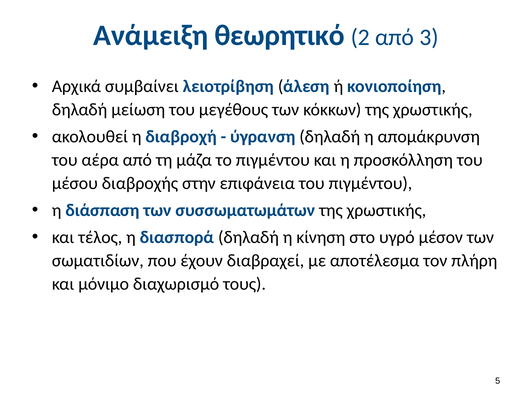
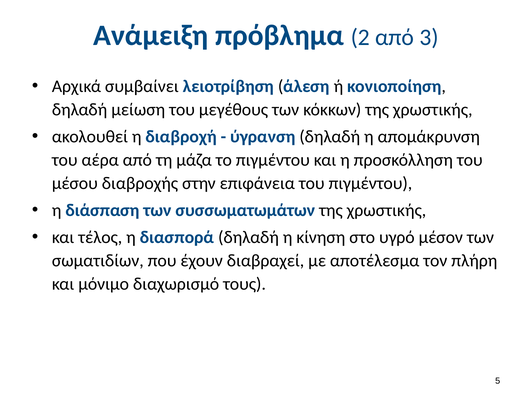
θεωρητικό: θεωρητικό -> πρόβλημα
